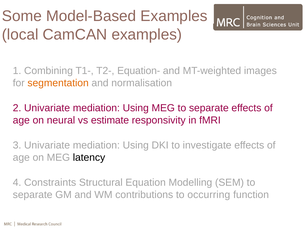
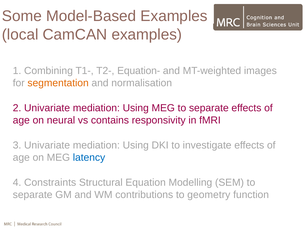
estimate: estimate -> contains
latency colour: black -> blue
occurring: occurring -> geometry
